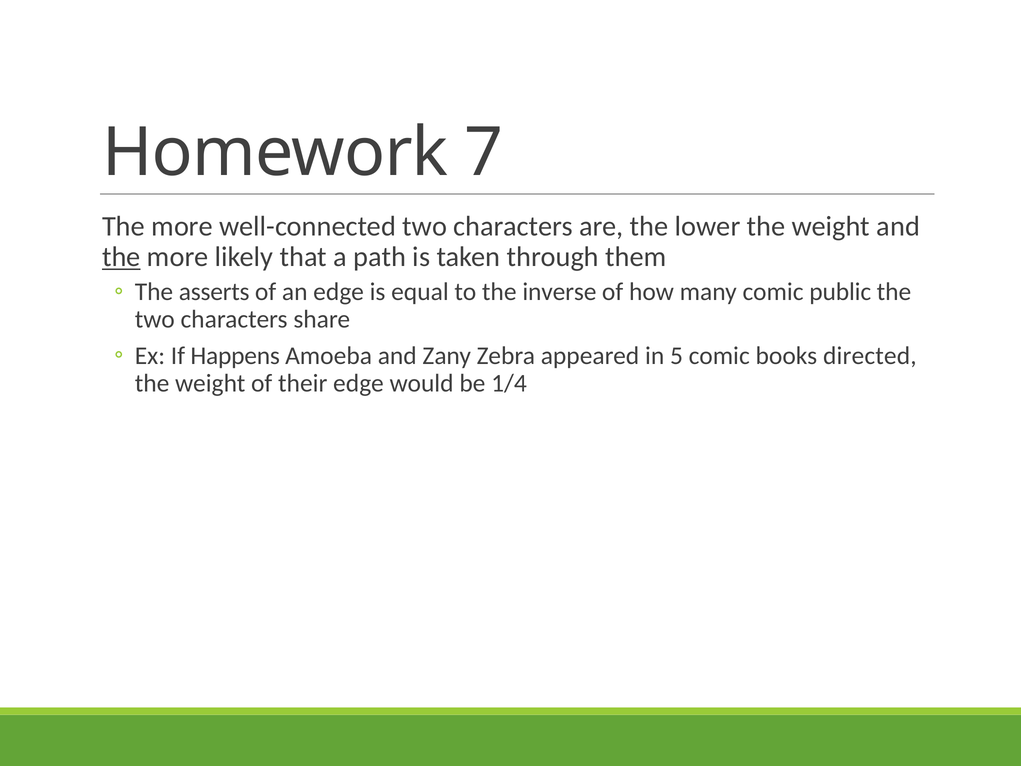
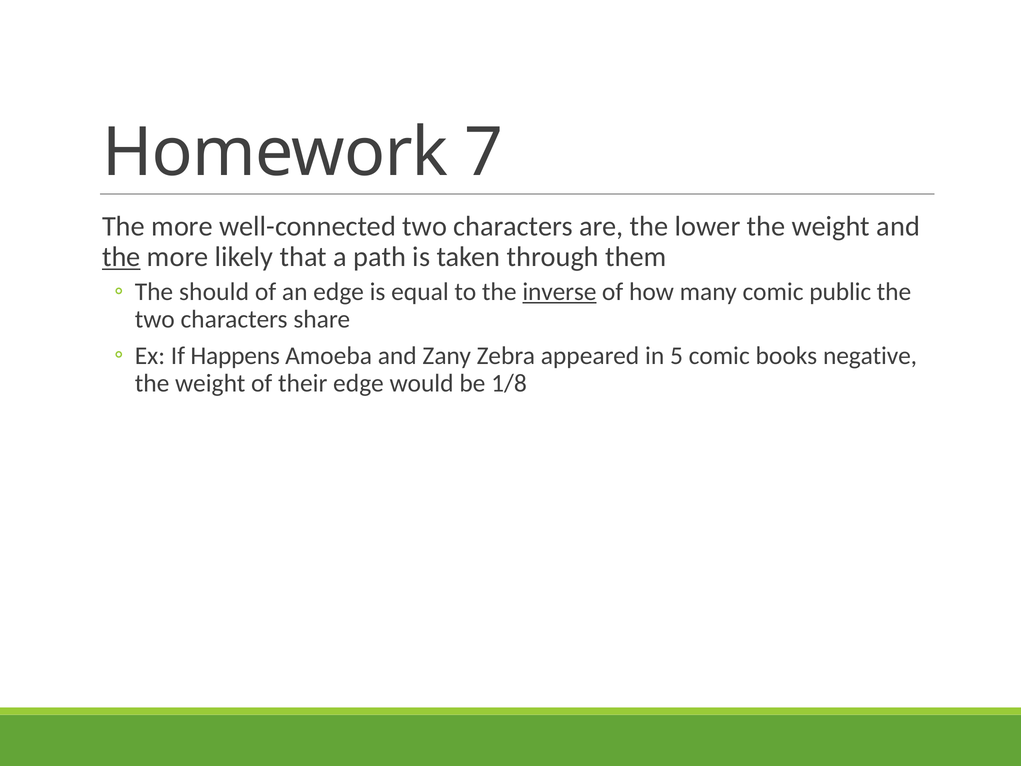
asserts: asserts -> should
inverse underline: none -> present
directed: directed -> negative
1/4: 1/4 -> 1/8
